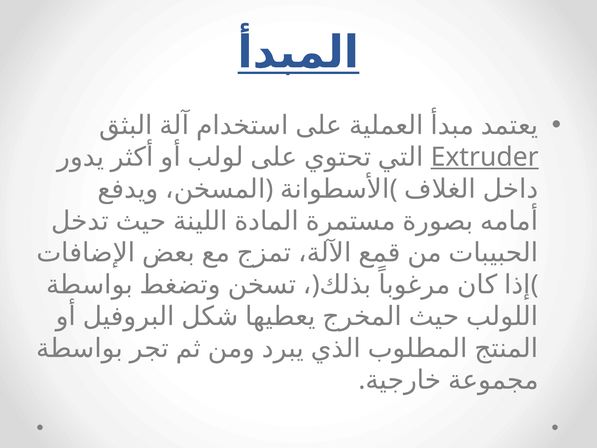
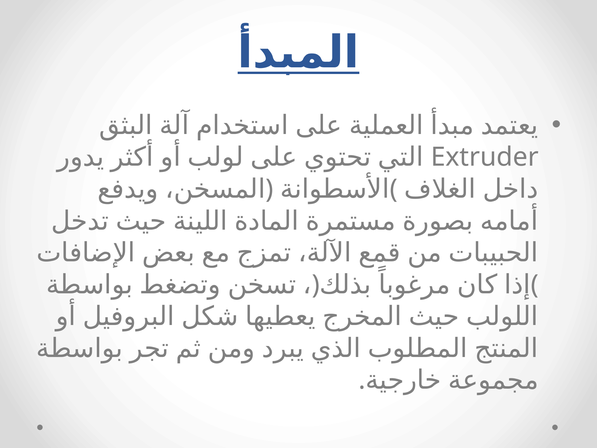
Extruder underline: present -> none
